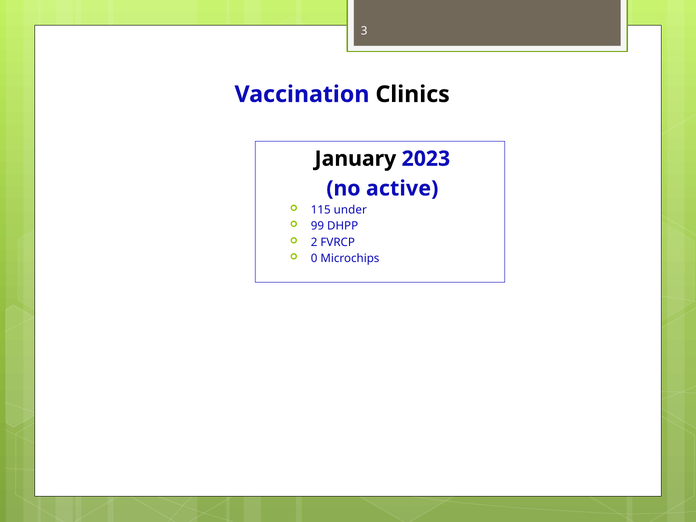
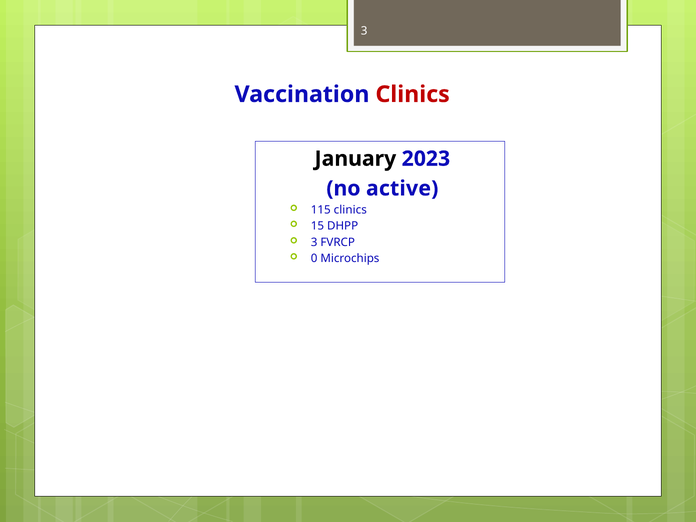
Clinics at (413, 94) colour: black -> red
115 under: under -> clinics
99: 99 -> 15
2 at (314, 242): 2 -> 3
